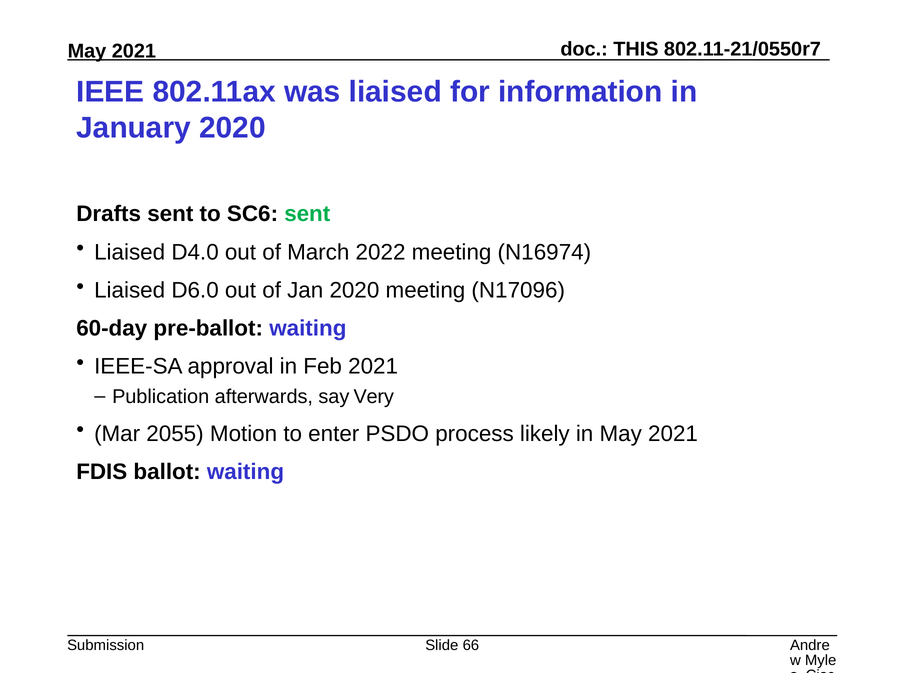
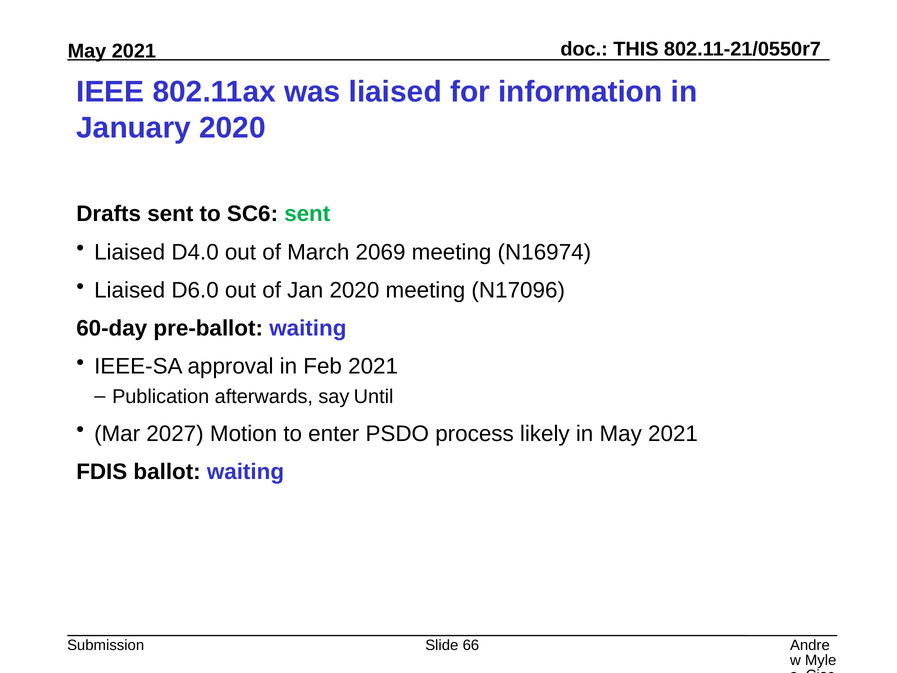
2022: 2022 -> 2069
Very: Very -> Until
2055: 2055 -> 2027
